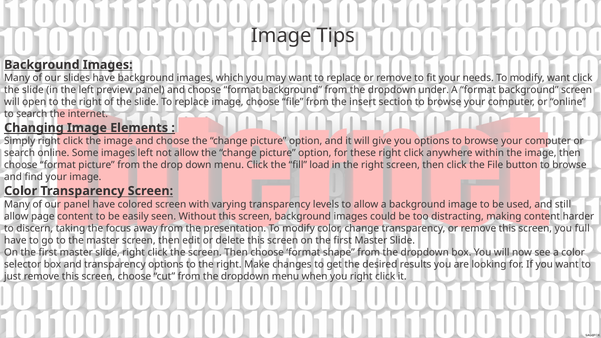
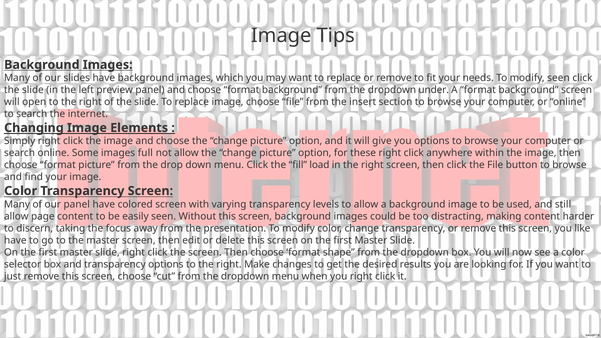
modify want: want -> seen
images left: left -> full
full: full -> like
